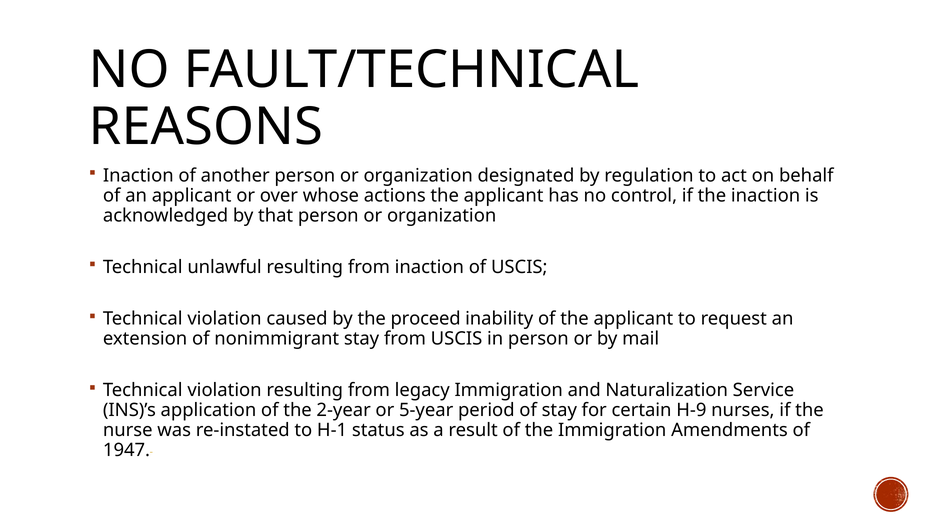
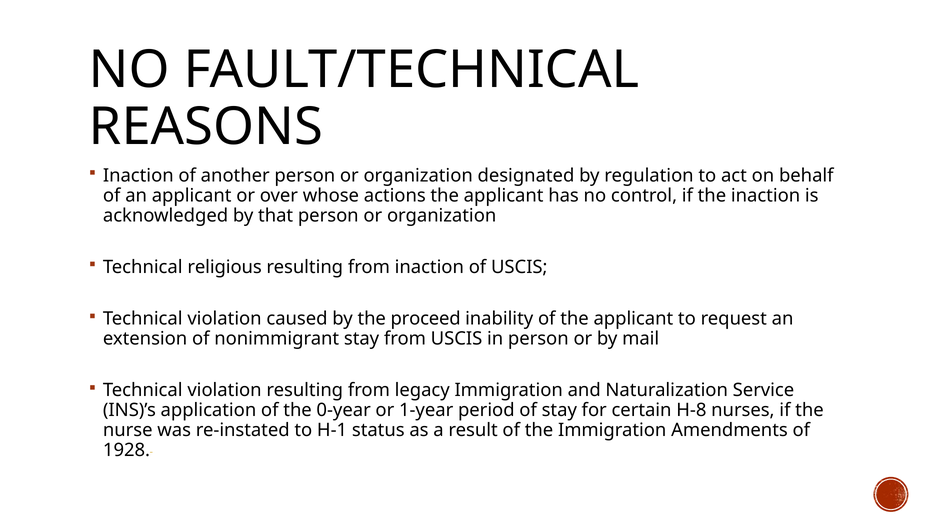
unlawful: unlawful -> religious
2-year: 2-year -> 0-year
5-year: 5-year -> 1-year
H-9: H-9 -> H-8
1947: 1947 -> 1928
